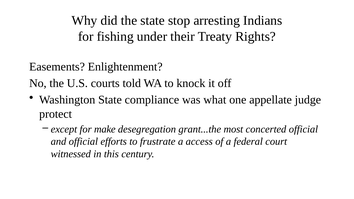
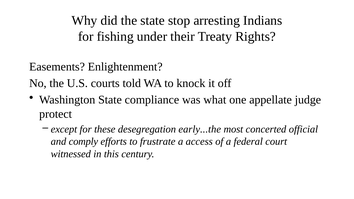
make: make -> these
grant...the: grant...the -> early...the
and official: official -> comply
